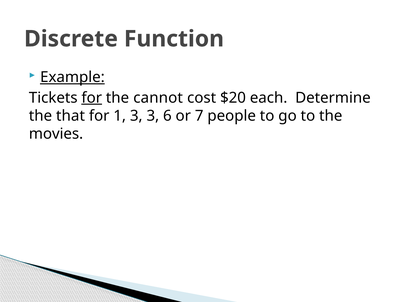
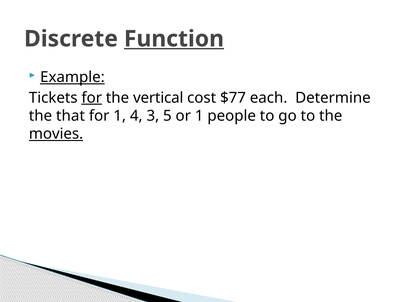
Function underline: none -> present
cannot: cannot -> vertical
$20: $20 -> $77
1 3: 3 -> 4
6: 6 -> 5
or 7: 7 -> 1
movies underline: none -> present
